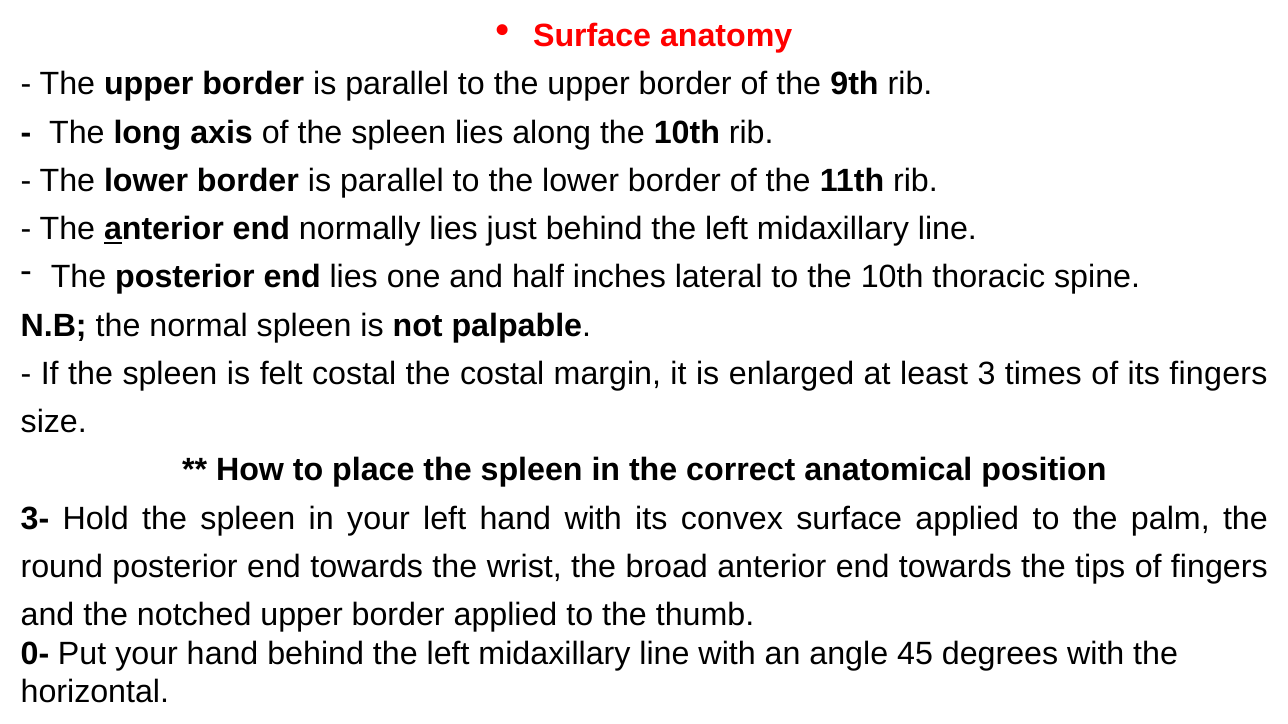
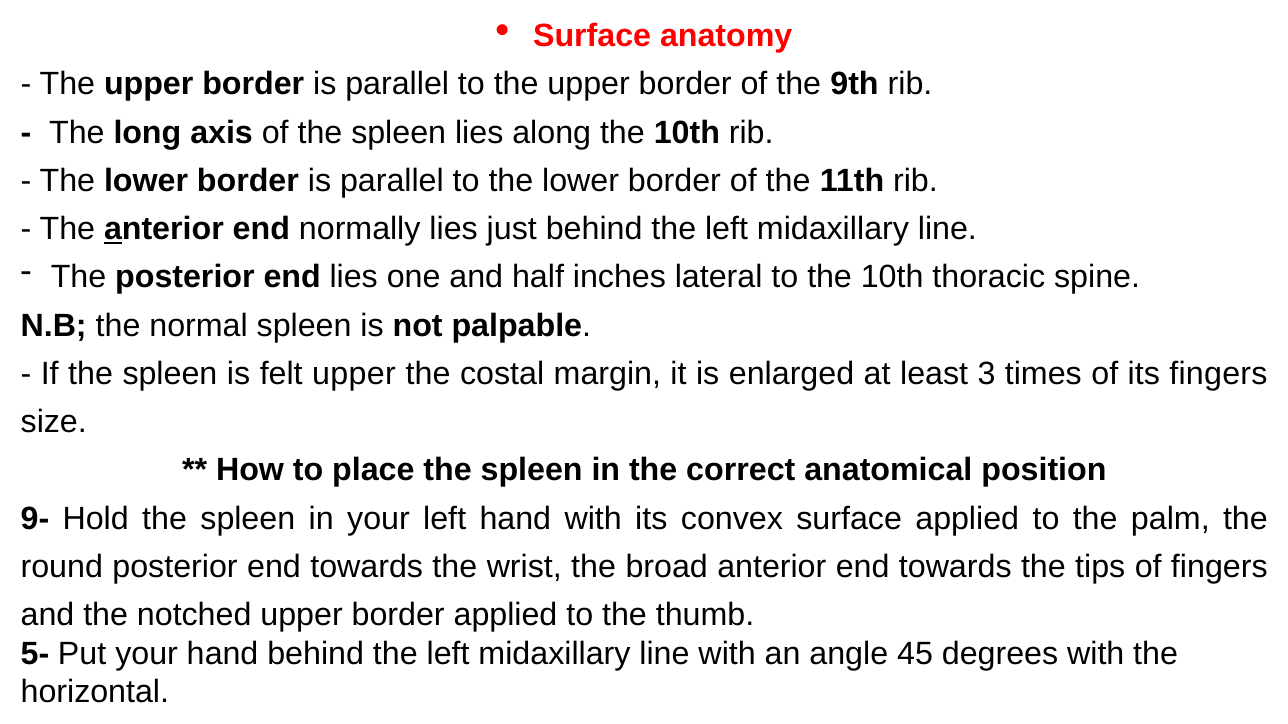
felt costal: costal -> upper
3-: 3- -> 9-
0-: 0- -> 5-
